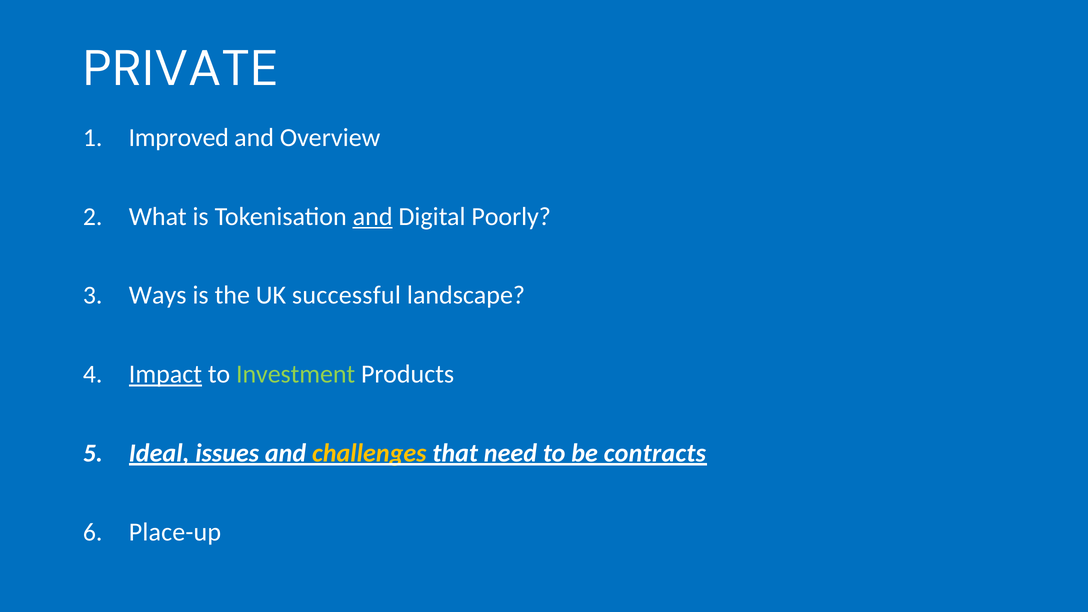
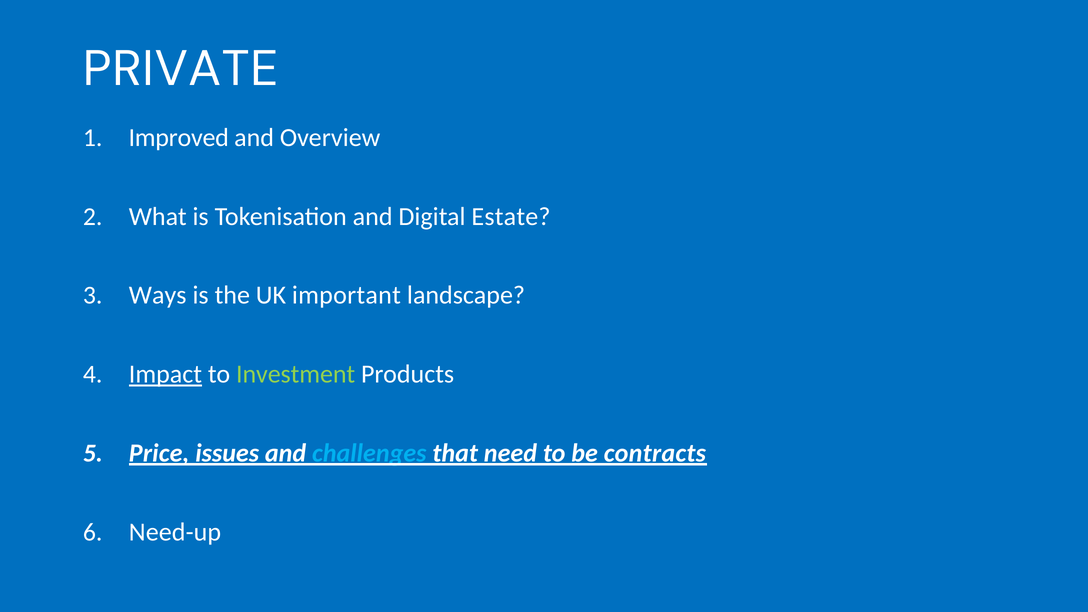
and at (373, 216) underline: present -> none
Poorly: Poorly -> Estate
successful: successful -> important
Ideal: Ideal -> Price
challenges colour: yellow -> light blue
Place-up: Place-up -> Need-up
